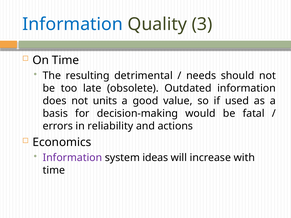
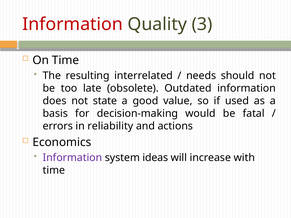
Information at (73, 24) colour: blue -> red
detrimental: detrimental -> interrelated
units: units -> state
